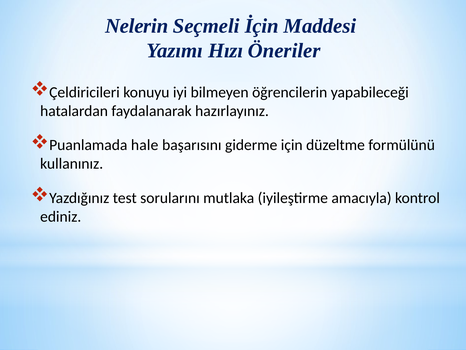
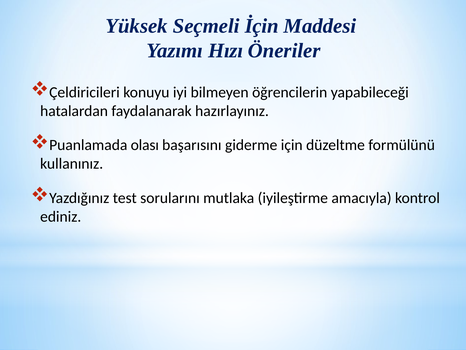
Nelerin: Nelerin -> Yüksek
hale: hale -> olası
